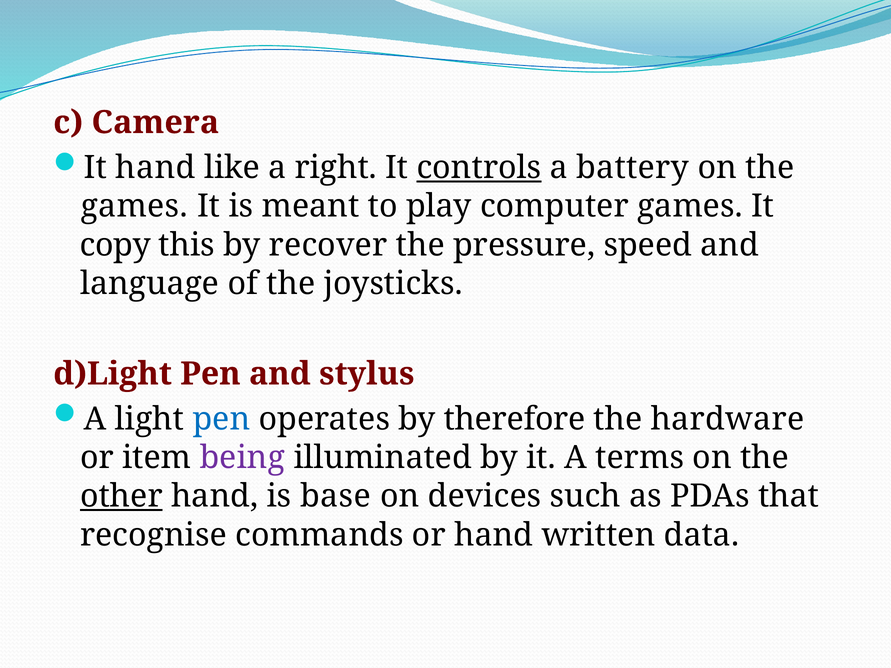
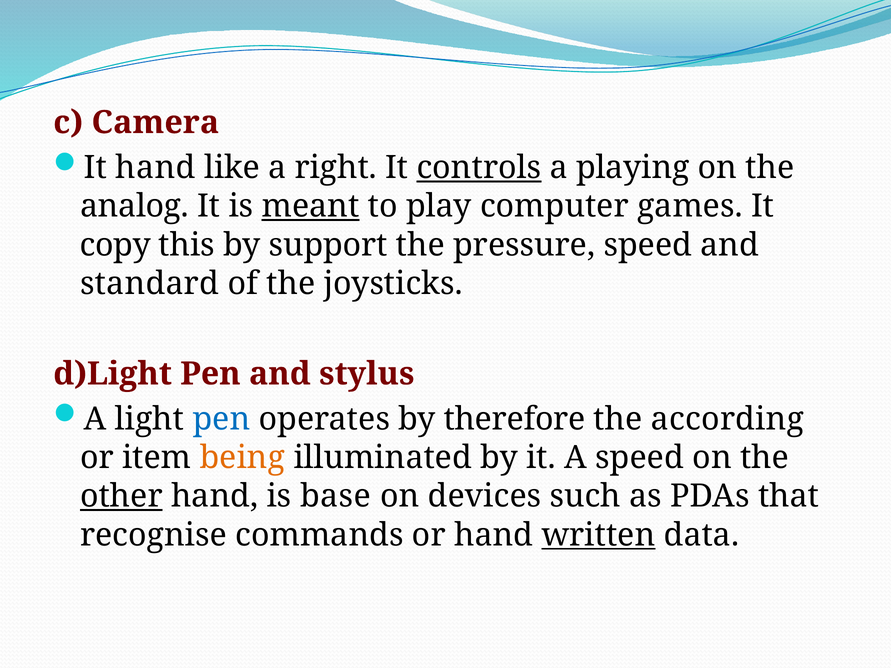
battery: battery -> playing
games at (134, 206): games -> analog
meant underline: none -> present
recover: recover -> support
language: language -> standard
hardware: hardware -> according
being colour: purple -> orange
A terms: terms -> speed
written underline: none -> present
